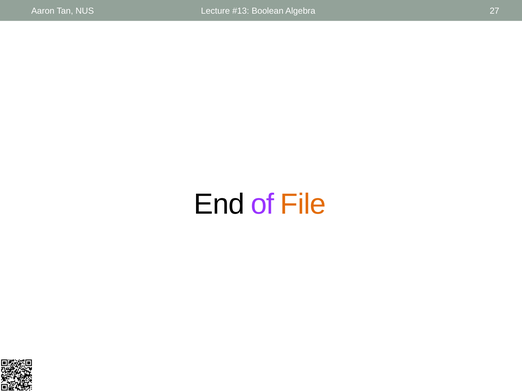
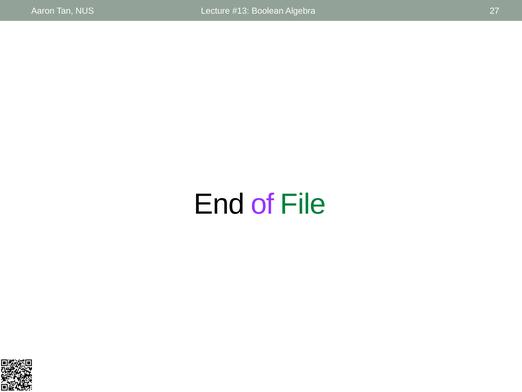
File colour: orange -> green
